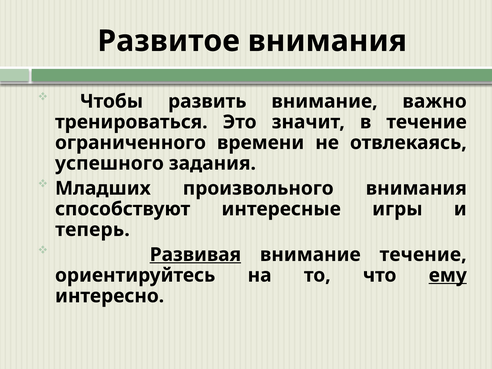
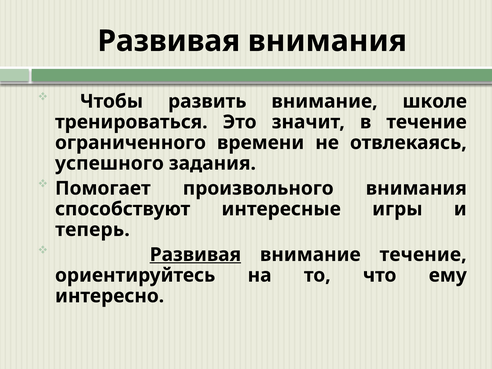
Развитое at (169, 41): Развитое -> Развивая
важно: важно -> школе
Младших: Младших -> Помогает
ему underline: present -> none
